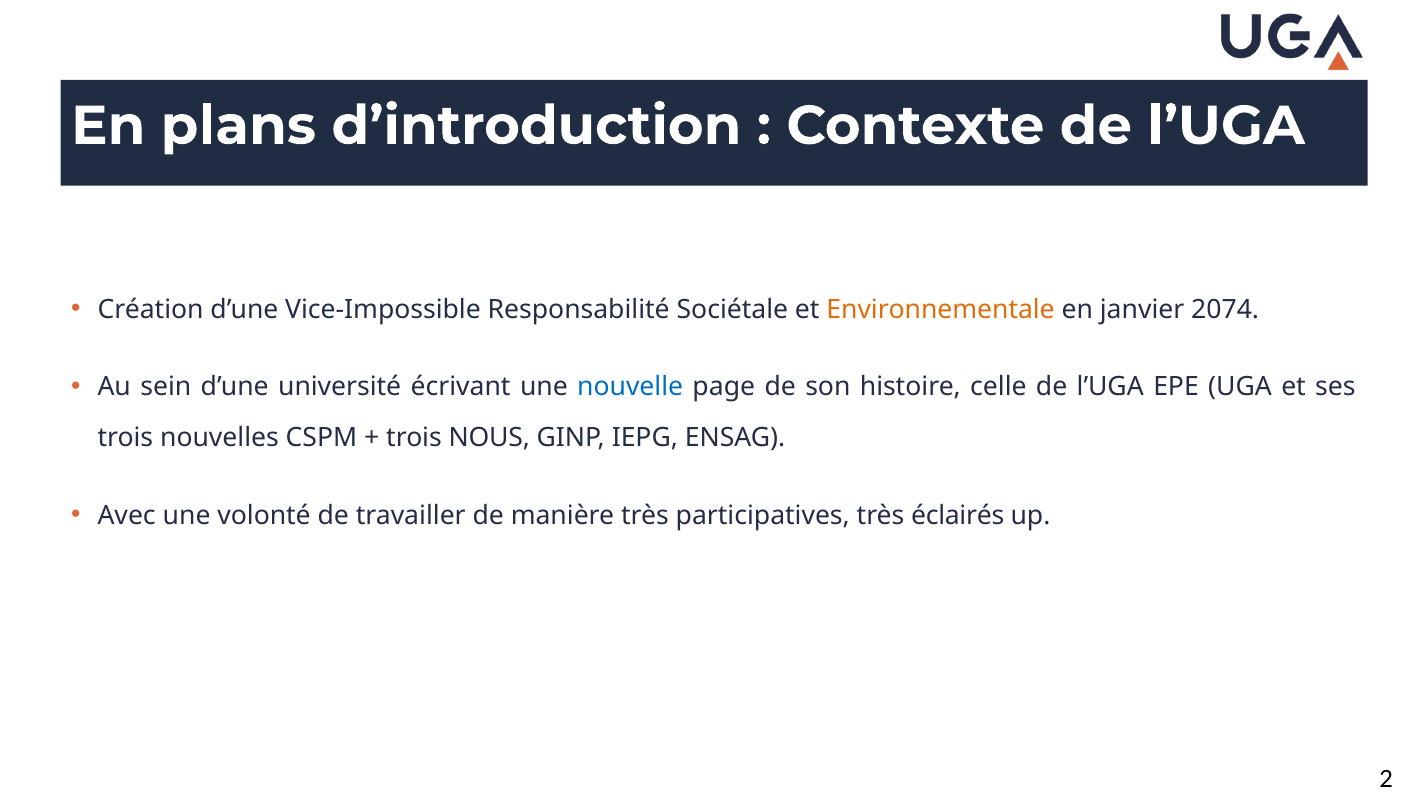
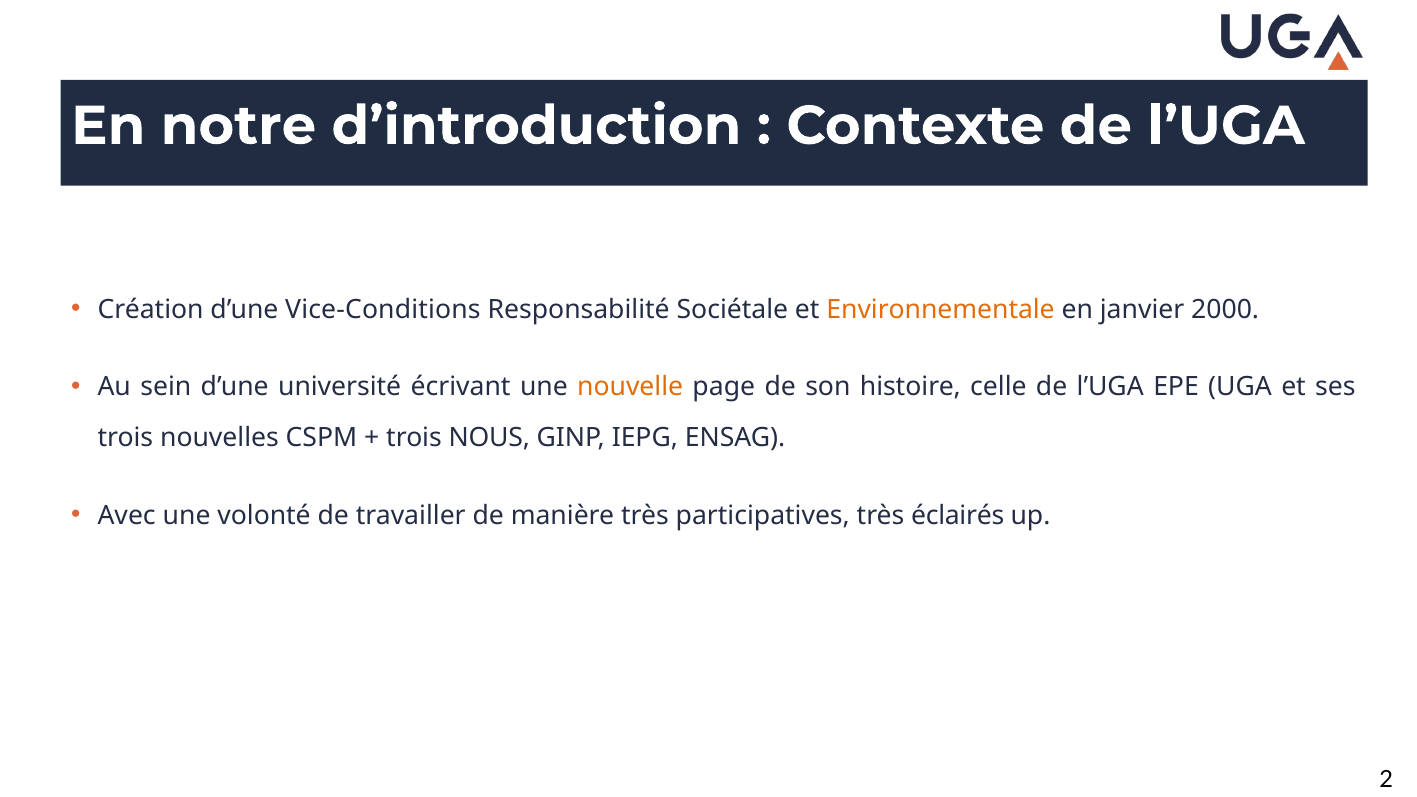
plans: plans -> notre
Vice-Impossible: Vice-Impossible -> Vice-Conditions
2074: 2074 -> 2000
nouvelle colour: blue -> orange
